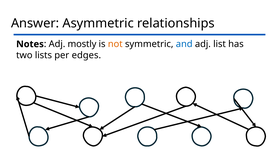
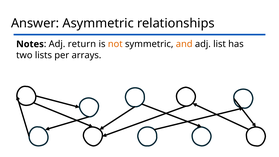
mostly: mostly -> return
and colour: blue -> orange
edges: edges -> arrays
